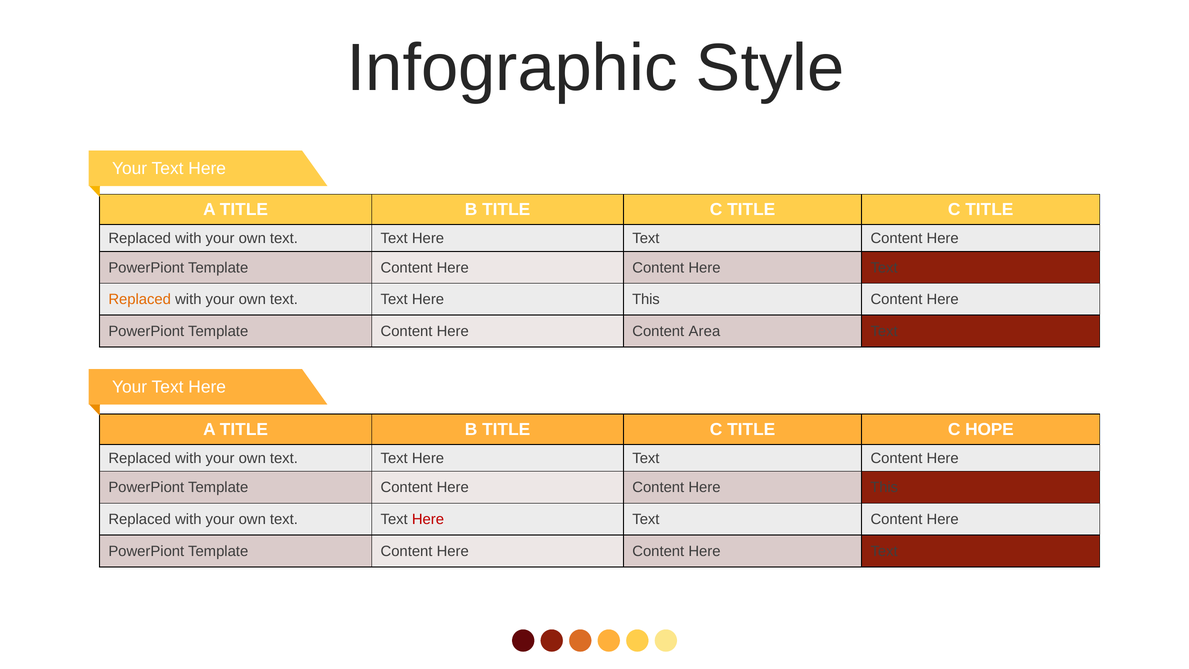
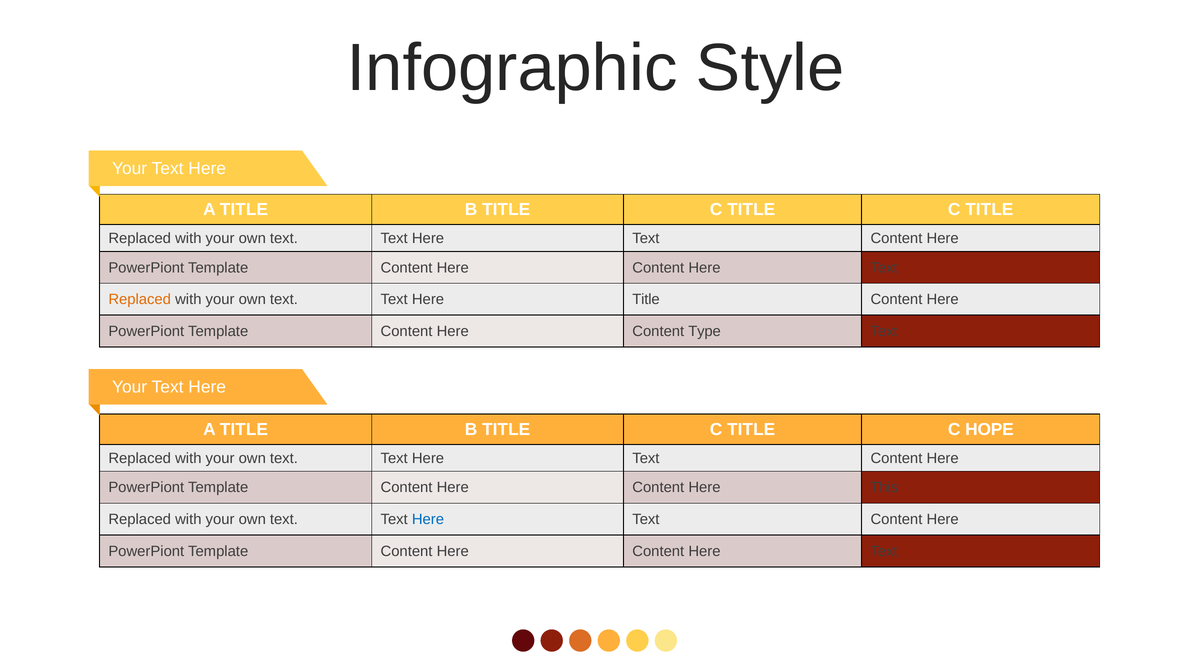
Text Here This: This -> Title
Area: Area -> Type
Here at (428, 519) colour: red -> blue
